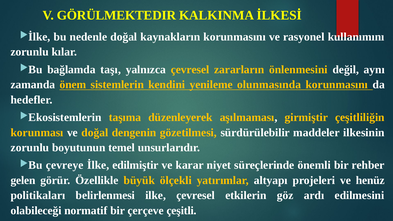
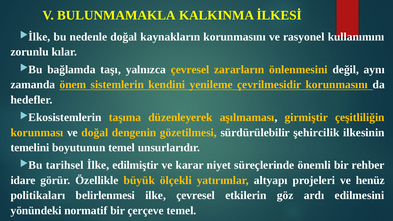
GÖRÜLMEKTEDIR: GÖRÜLMEKTEDIR -> BULUNMAMAKLA
olunmasında: olunmasında -> çevrilmesidir
maddeler: maddeler -> şehircilik
zorunlu at (30, 148): zorunlu -> temelini
çevreye: çevreye -> tarihsel
gelen: gelen -> idare
olabileceği: olabileceği -> yönündeki
çerçeve çeşitli: çeşitli -> temel
